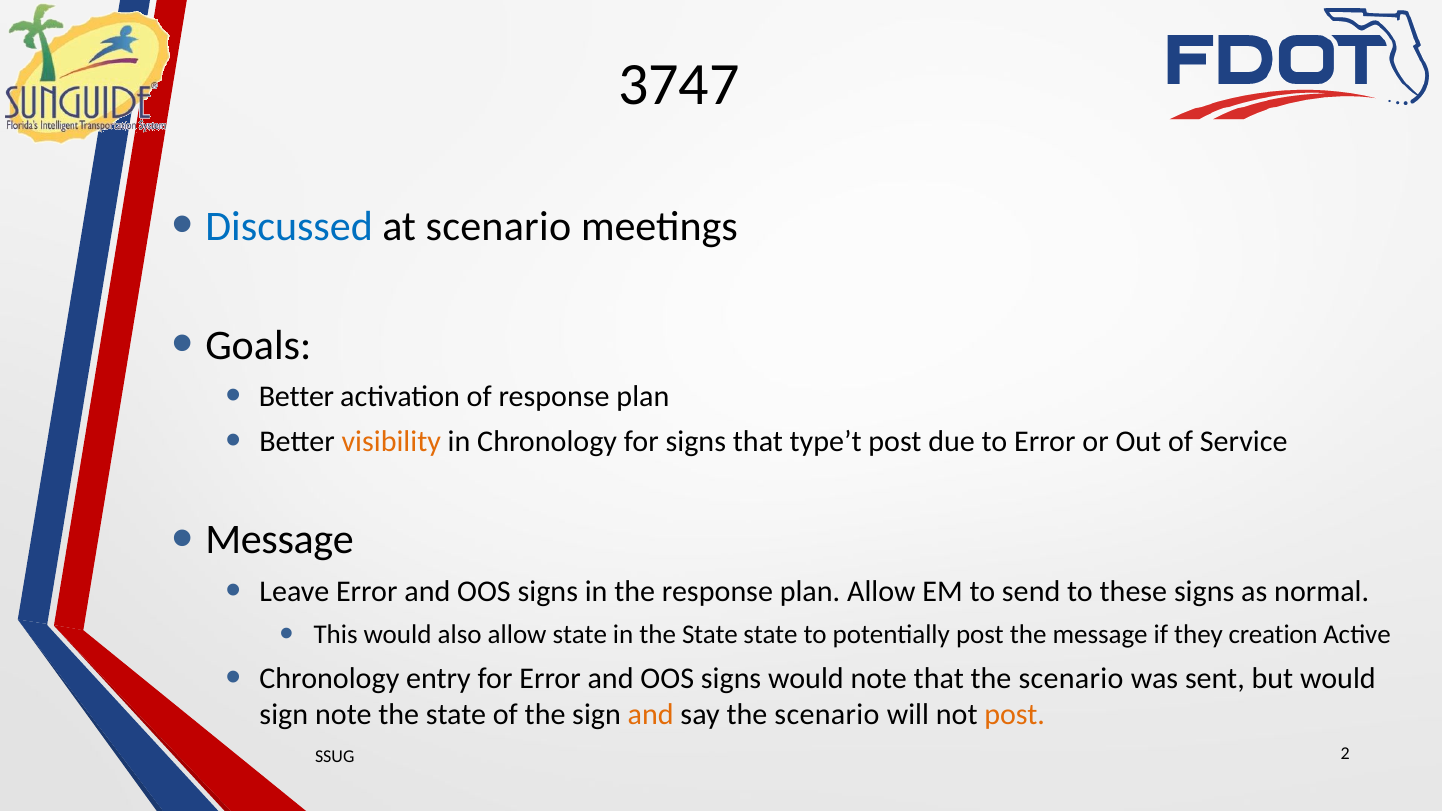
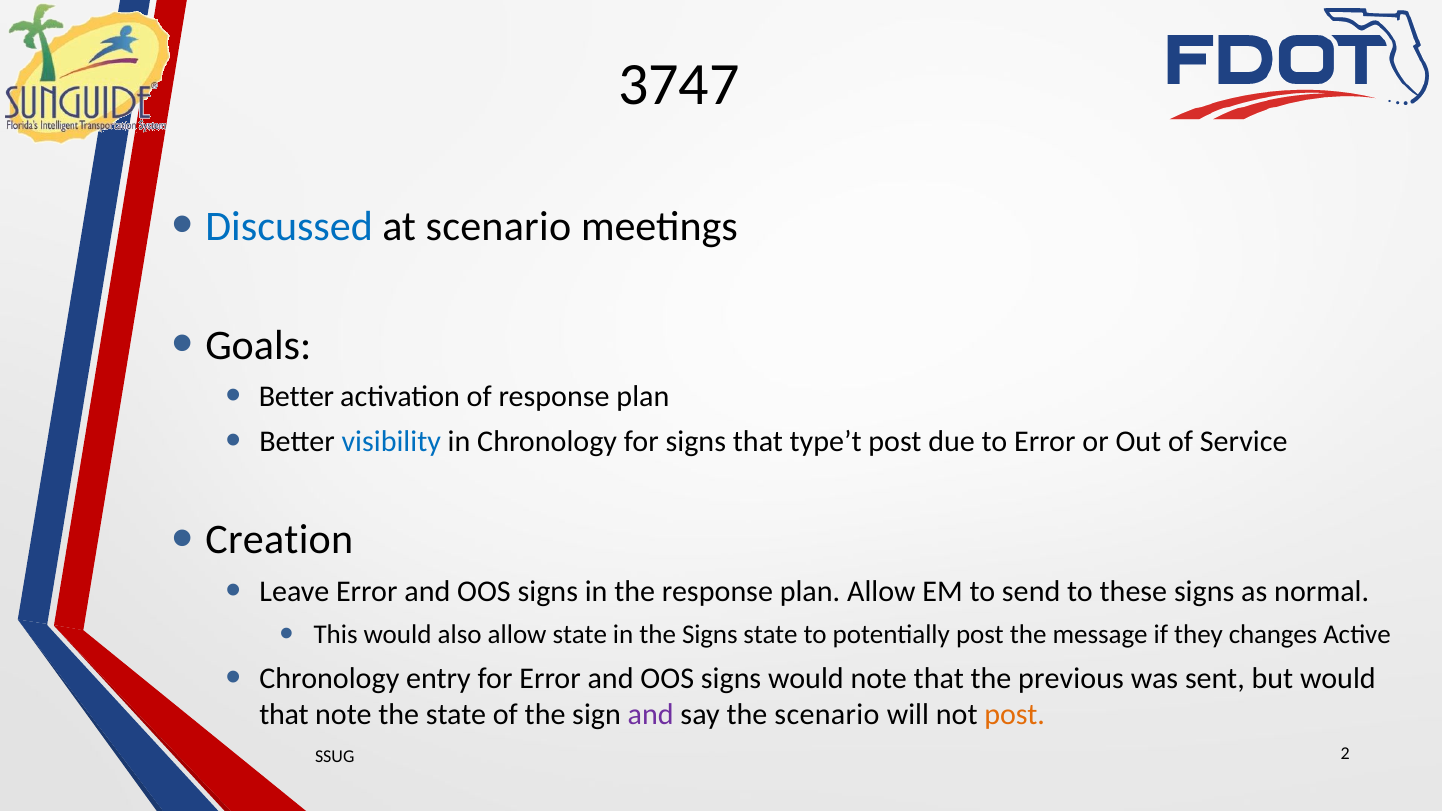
visibility colour: orange -> blue
Message at (280, 540): Message -> Creation
in the State: State -> Signs
creation: creation -> changes
that the scenario: scenario -> previous
sign at (284, 714): sign -> that
and at (651, 714) colour: orange -> purple
